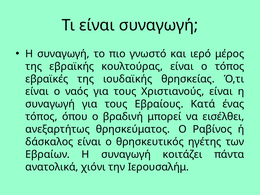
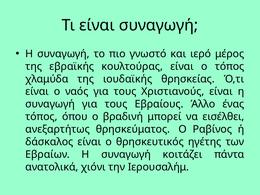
εβραϊκές: εβραϊκές -> χλαμύδα
Κατά: Κατά -> Άλλο
